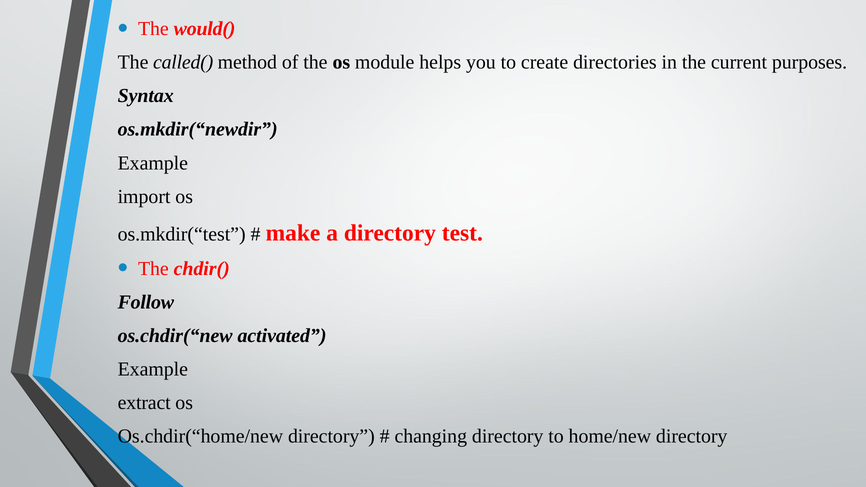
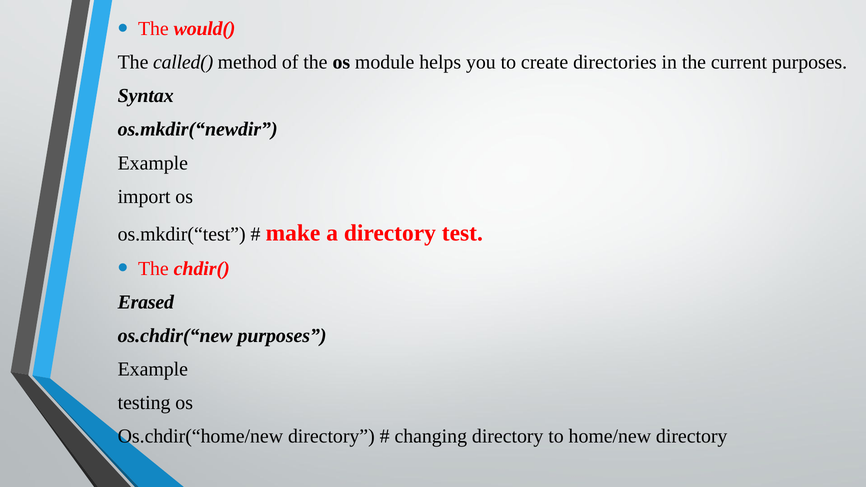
Follow: Follow -> Erased
os.chdir(“new activated: activated -> purposes
extract: extract -> testing
